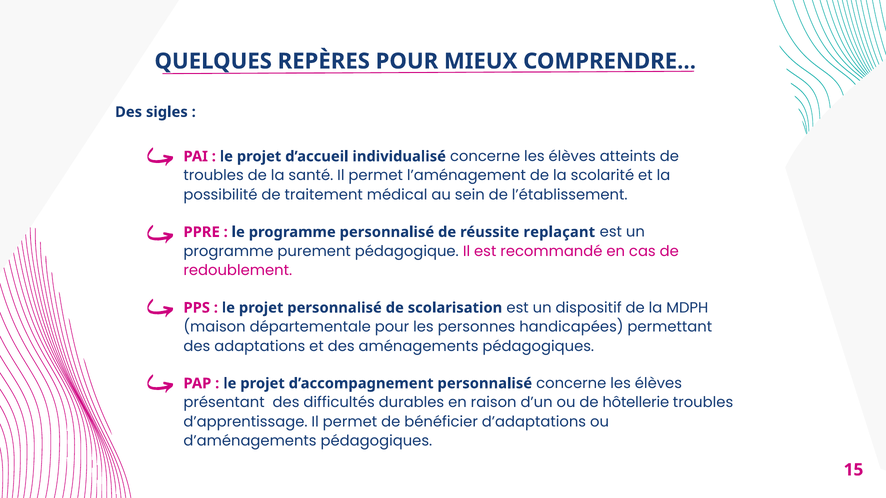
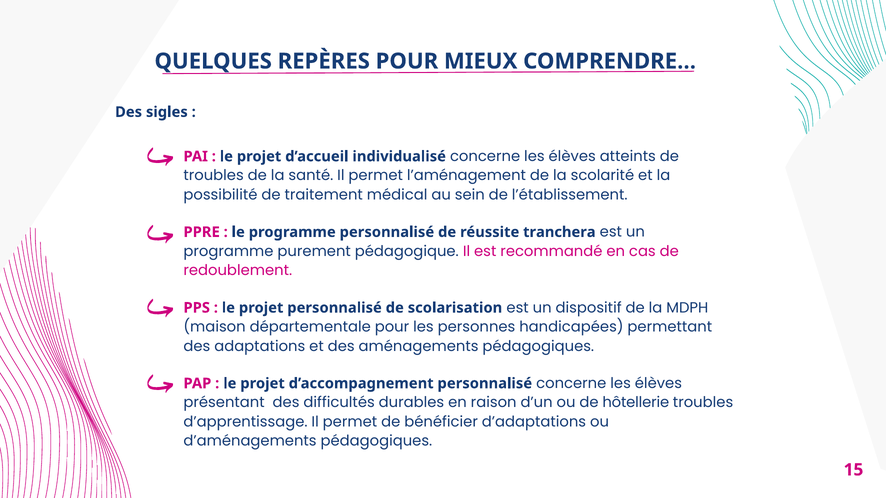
replaçant: replaçant -> tranchera
